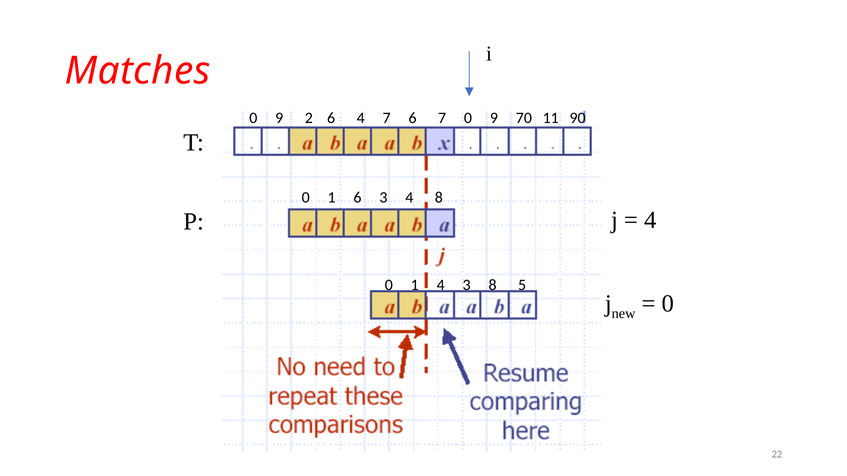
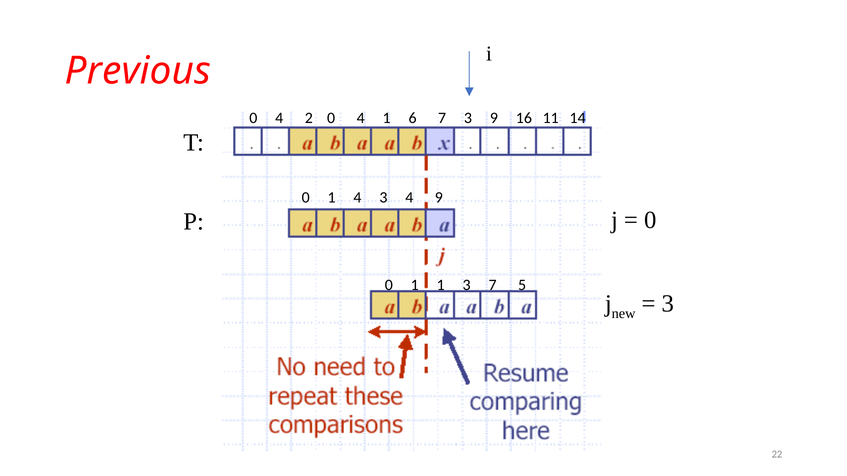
Matches: Matches -> Previous
9 at (279, 118): 9 -> 4
2 6: 6 -> 0
4 7: 7 -> 1
7 0: 0 -> 3
70: 70 -> 16
90: 90 -> 14
1 6: 6 -> 4
4 8: 8 -> 9
4 at (650, 220): 4 -> 0
1 4: 4 -> 1
3 8: 8 -> 7
0 at (668, 304): 0 -> 3
